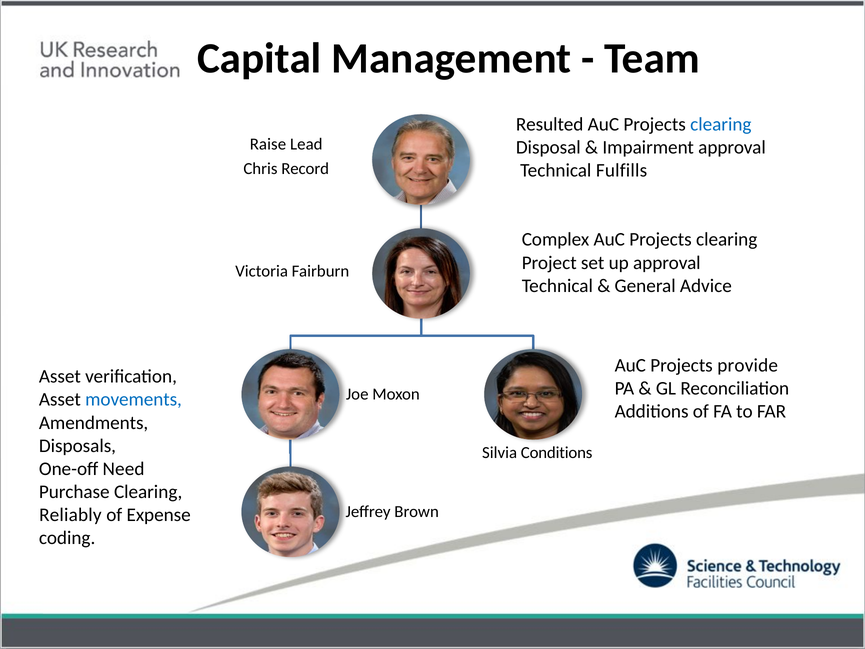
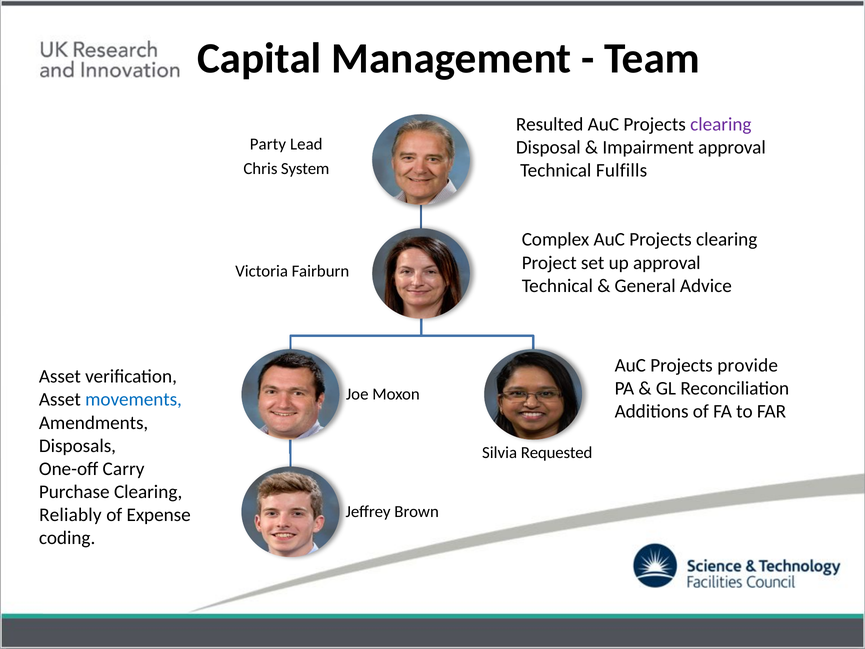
clearing at (721, 124) colour: blue -> purple
Raise: Raise -> Party
Record: Record -> System
Conditions: Conditions -> Requested
Need: Need -> Carry
